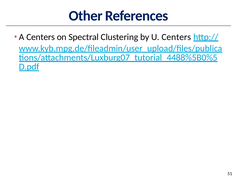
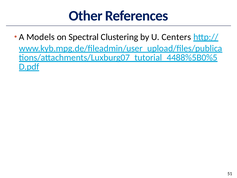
A Centers: Centers -> Models
